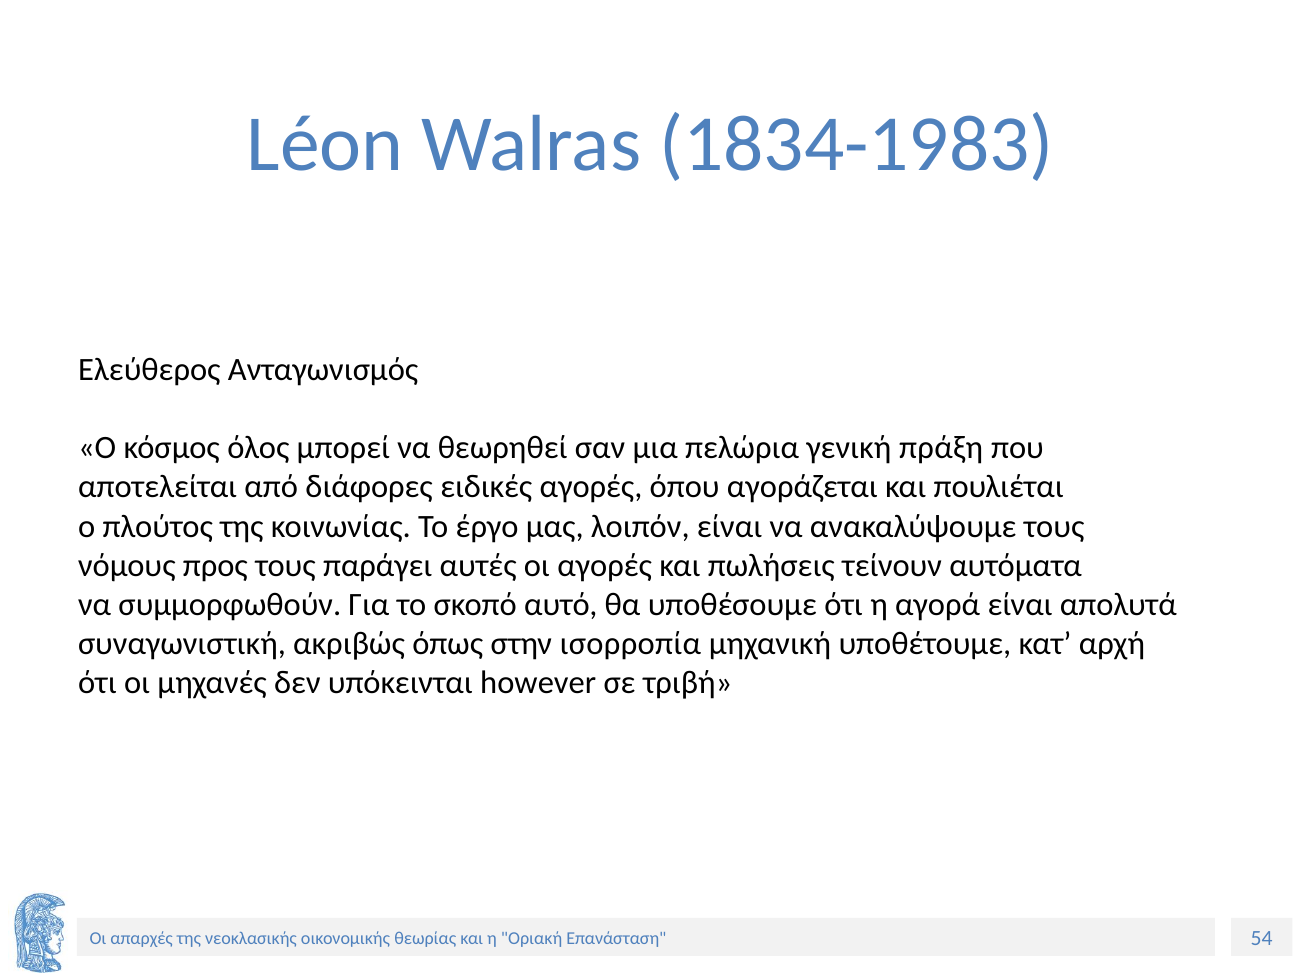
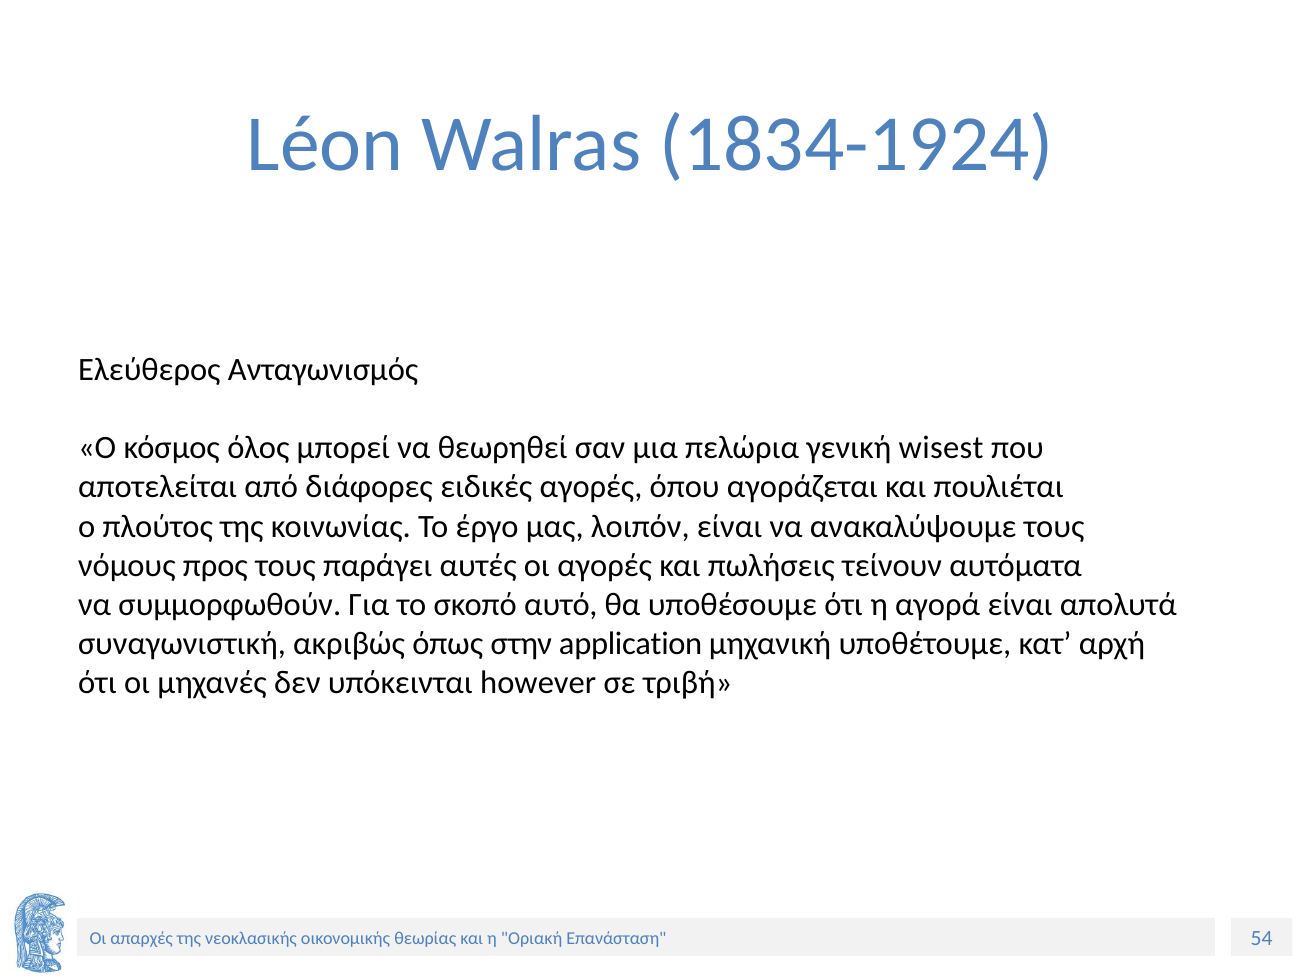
1834-1983: 1834-1983 -> 1834-1924
πράξη: πράξη -> wisest
ισορροπία: ισορροπία -> application
